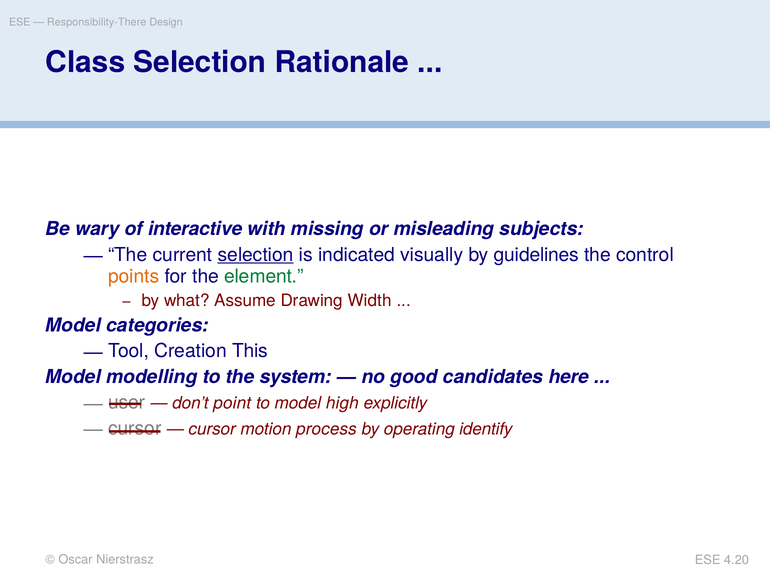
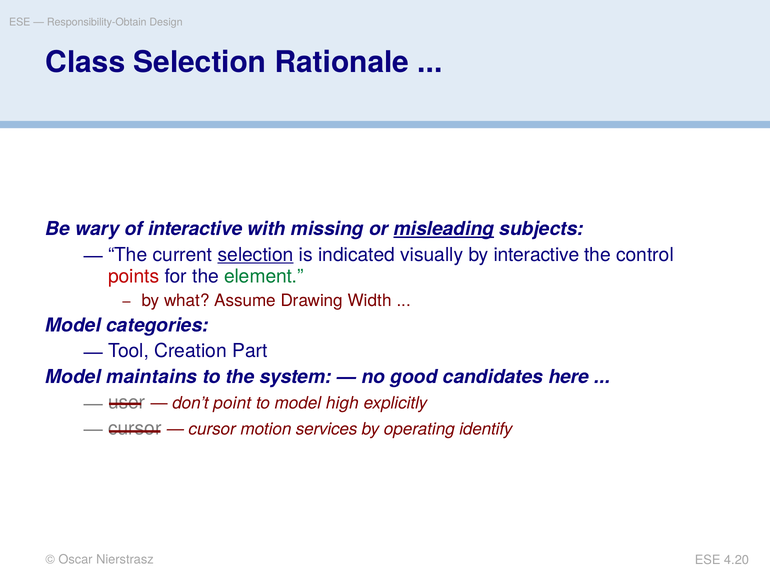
Responsibility-There: Responsibility-There -> Responsibility-Obtain
misleading underline: none -> present
by guidelines: guidelines -> interactive
points colour: orange -> red
This: This -> Part
modelling: modelling -> maintains
process: process -> services
